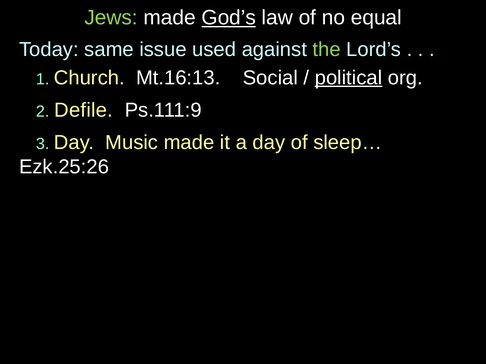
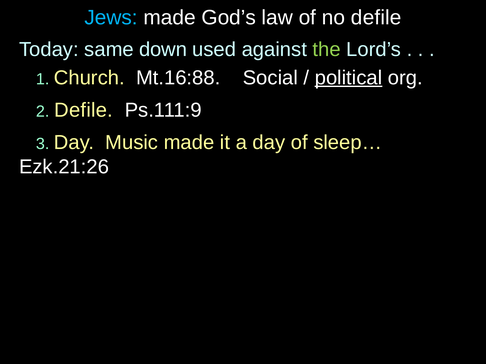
Jews colour: light green -> light blue
God’s underline: present -> none
no equal: equal -> defile
issue: issue -> down
Mt.16:13: Mt.16:13 -> Mt.16:88
Ezk.25:26: Ezk.25:26 -> Ezk.21:26
